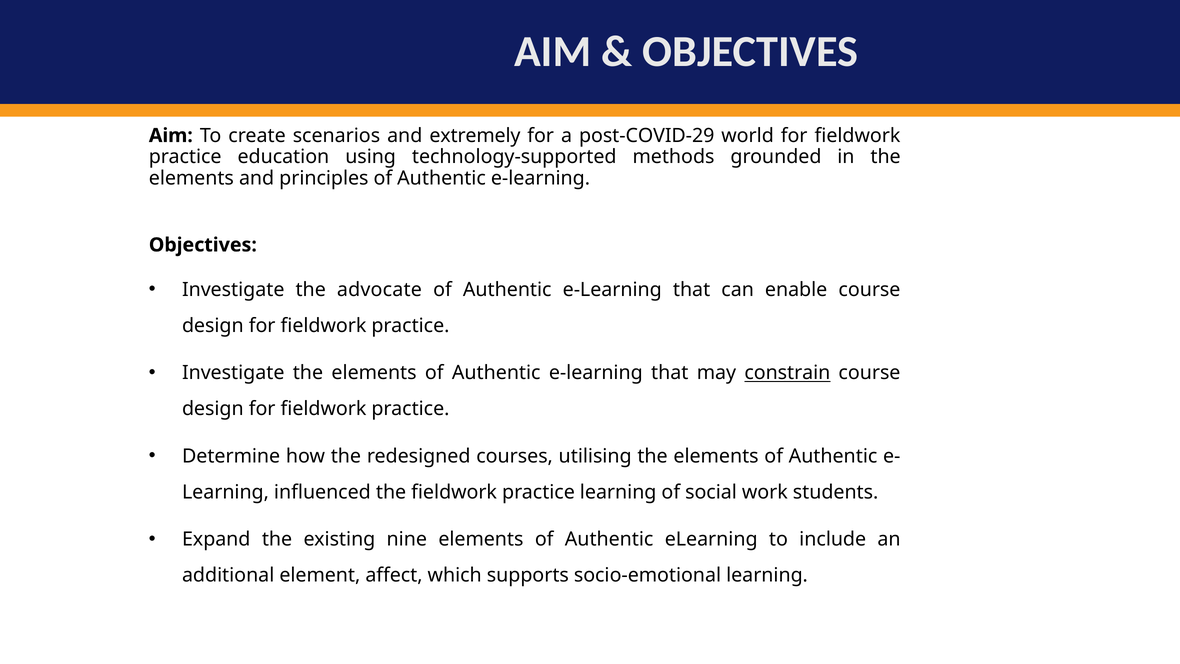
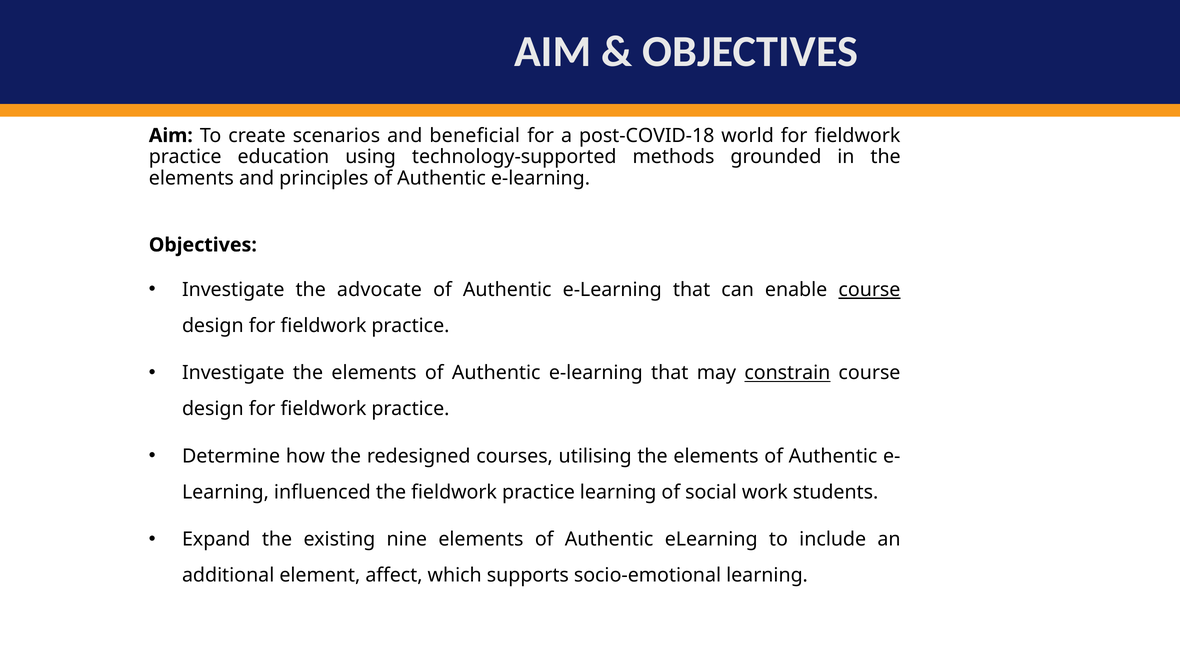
extremely: extremely -> beneficial
post-COVID-29: post-COVID-29 -> post-COVID-18
course at (869, 290) underline: none -> present
